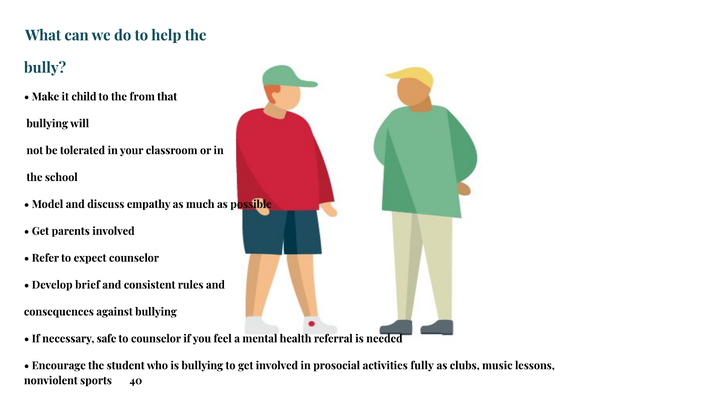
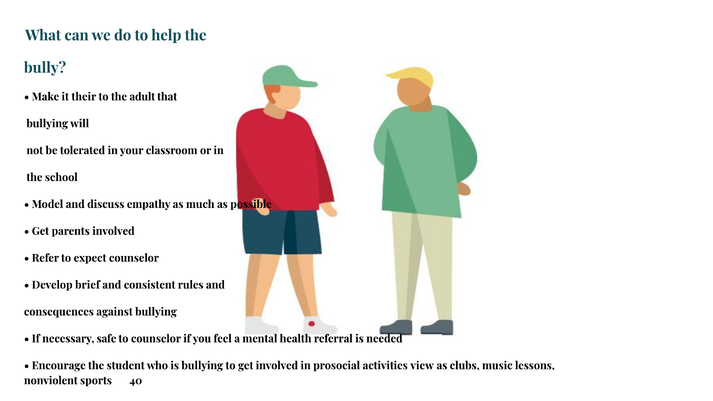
child: child -> their
from: from -> adult
fully: fully -> view
